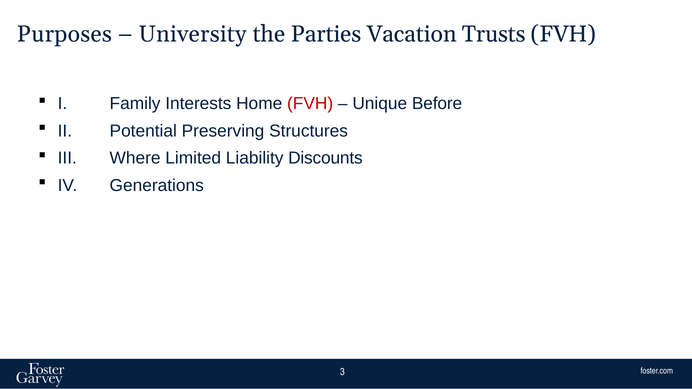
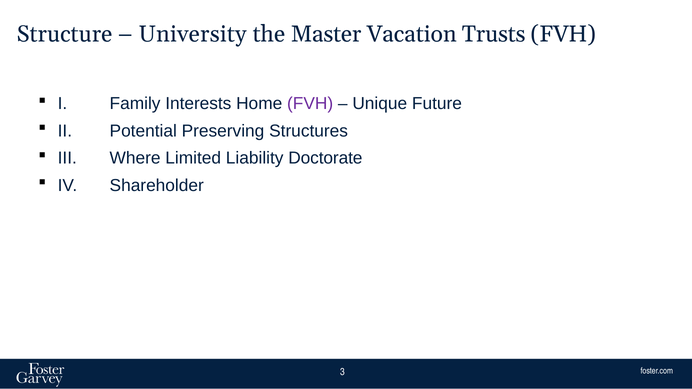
Purposes: Purposes -> Structure
Parties: Parties -> Master
FVH at (310, 104) colour: red -> purple
Before: Before -> Future
Discounts: Discounts -> Doctorate
Generations: Generations -> Shareholder
